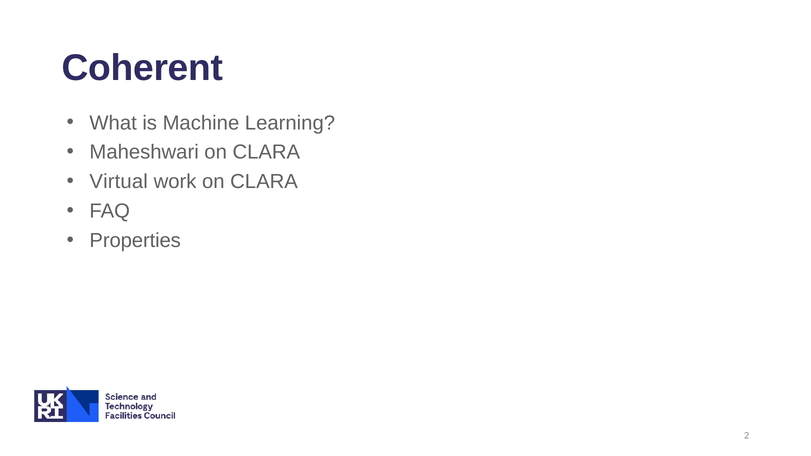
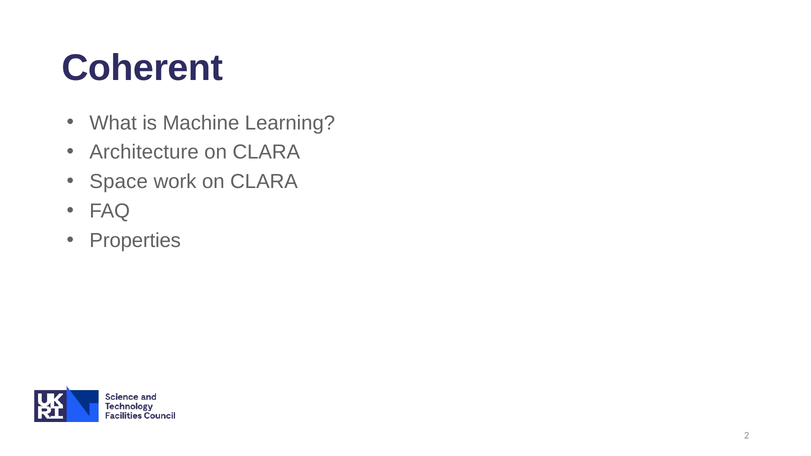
Maheshwari: Maheshwari -> Architecture
Virtual: Virtual -> Space
